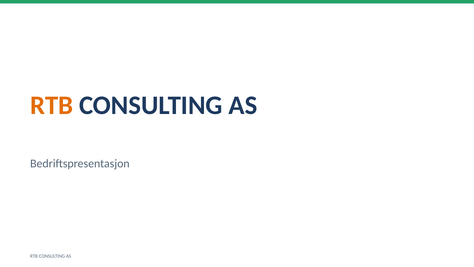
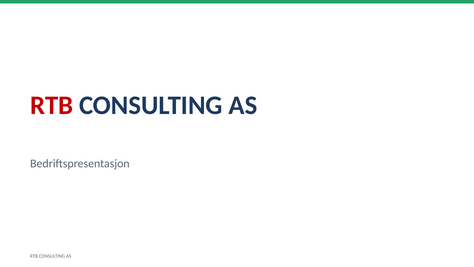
RTB at (52, 105) colour: orange -> red
